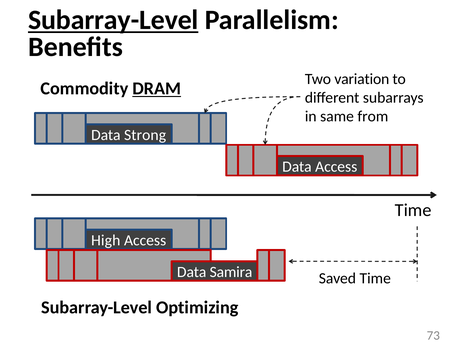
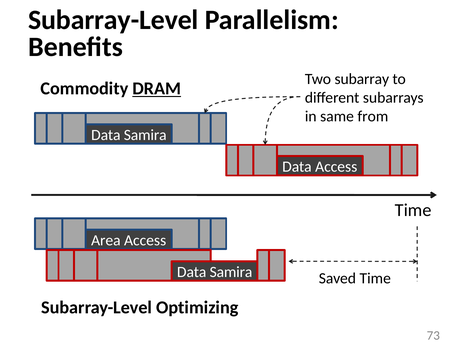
Subarray-Level at (113, 20) underline: present -> none
variation: variation -> subarray
Strong at (145, 135): Strong -> Samira
High: High -> Area
